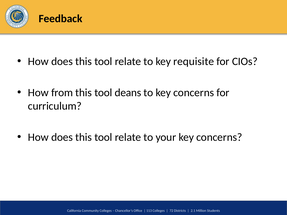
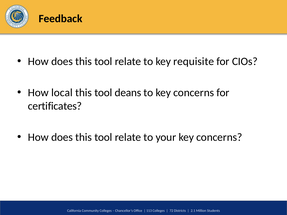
from: from -> local
curriculum: curriculum -> certificates
